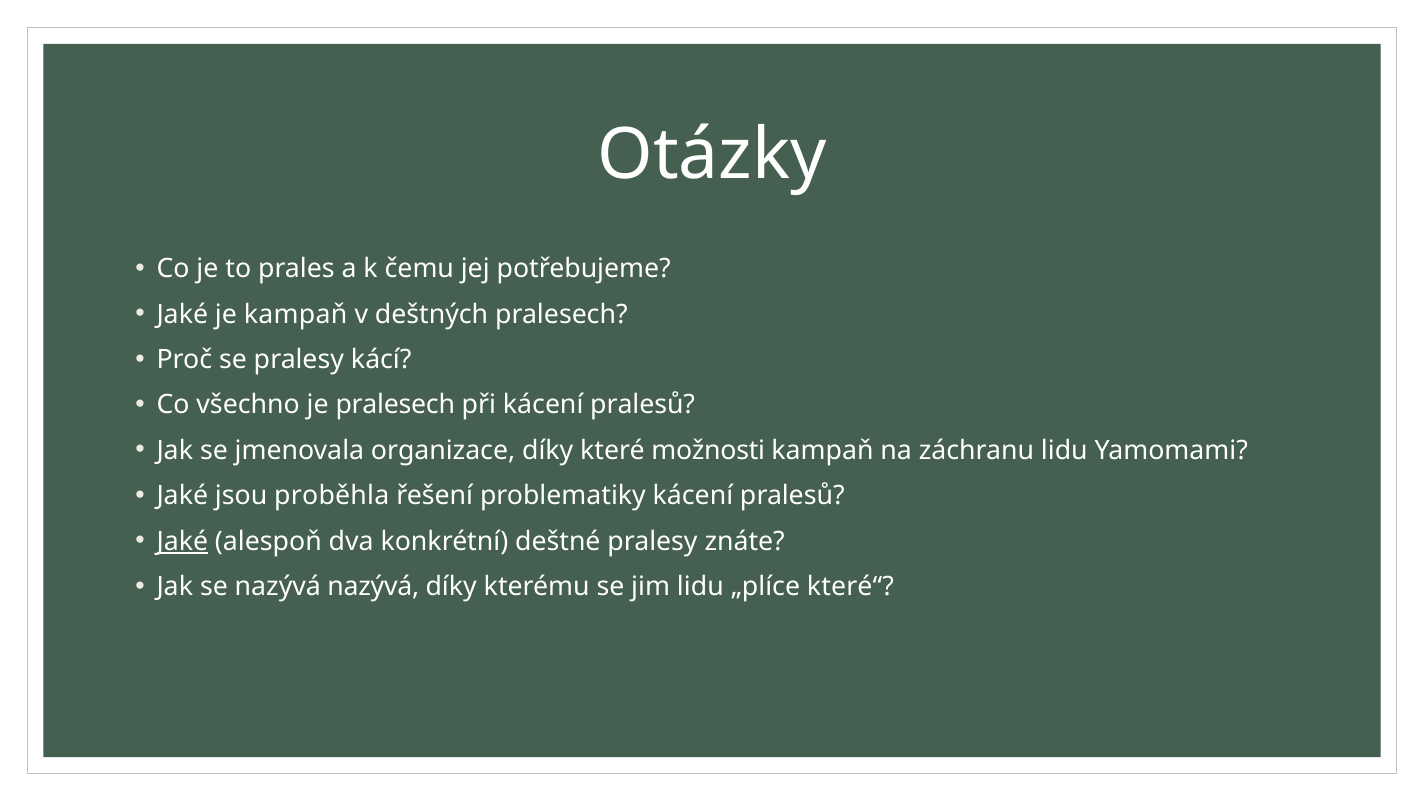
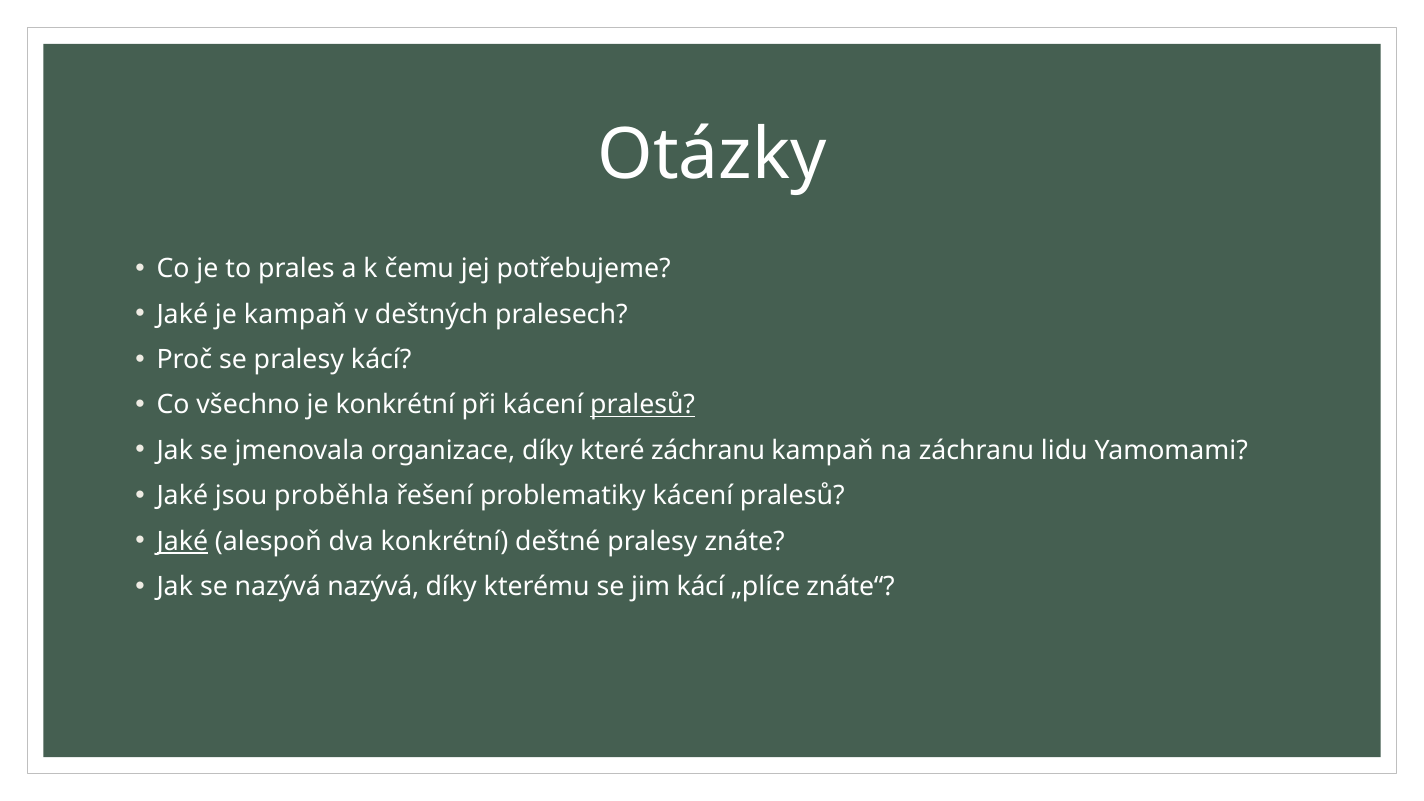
je pralesech: pralesech -> konkrétní
pralesů at (643, 405) underline: none -> present
které možnosti: možnosti -> záchranu
jim lidu: lidu -> kácí
které“: které“ -> znáte“
